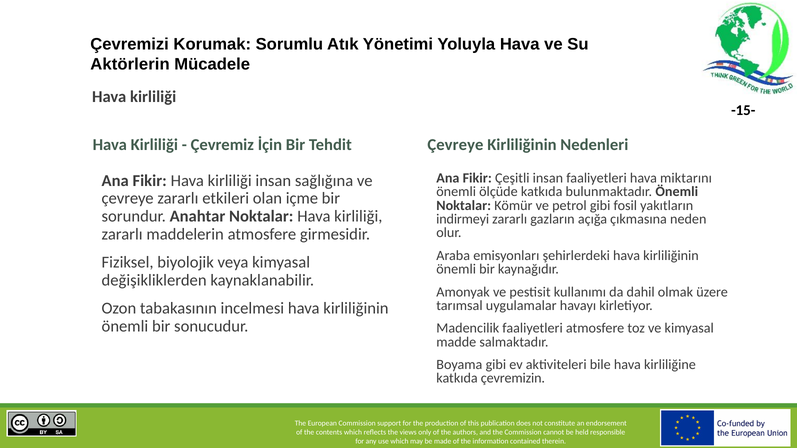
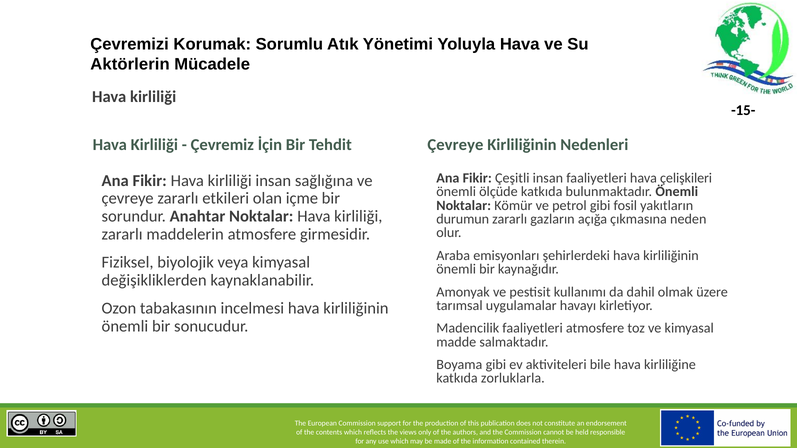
miktarını: miktarını -> çelişkileri
indirmeyi: indirmeyi -> durumun
çevremizin: çevremizin -> zorluklarla
